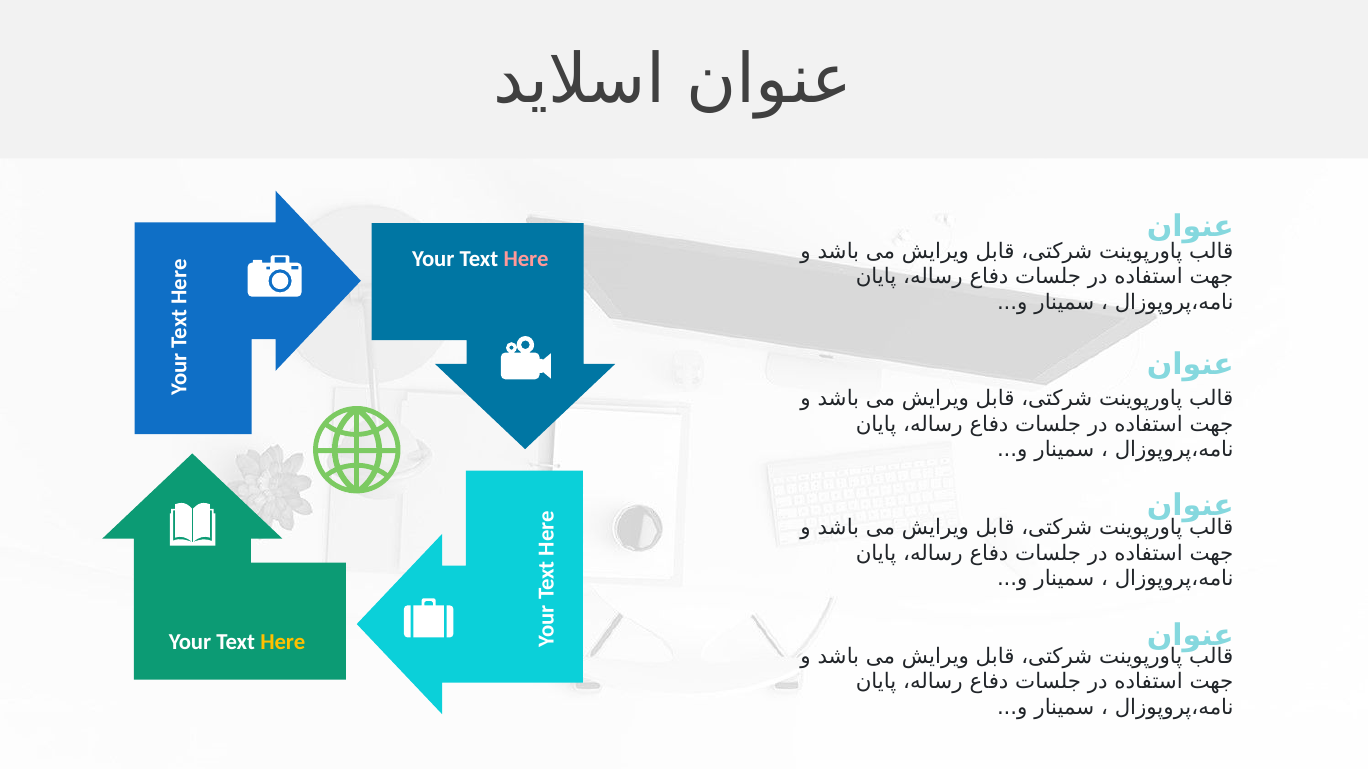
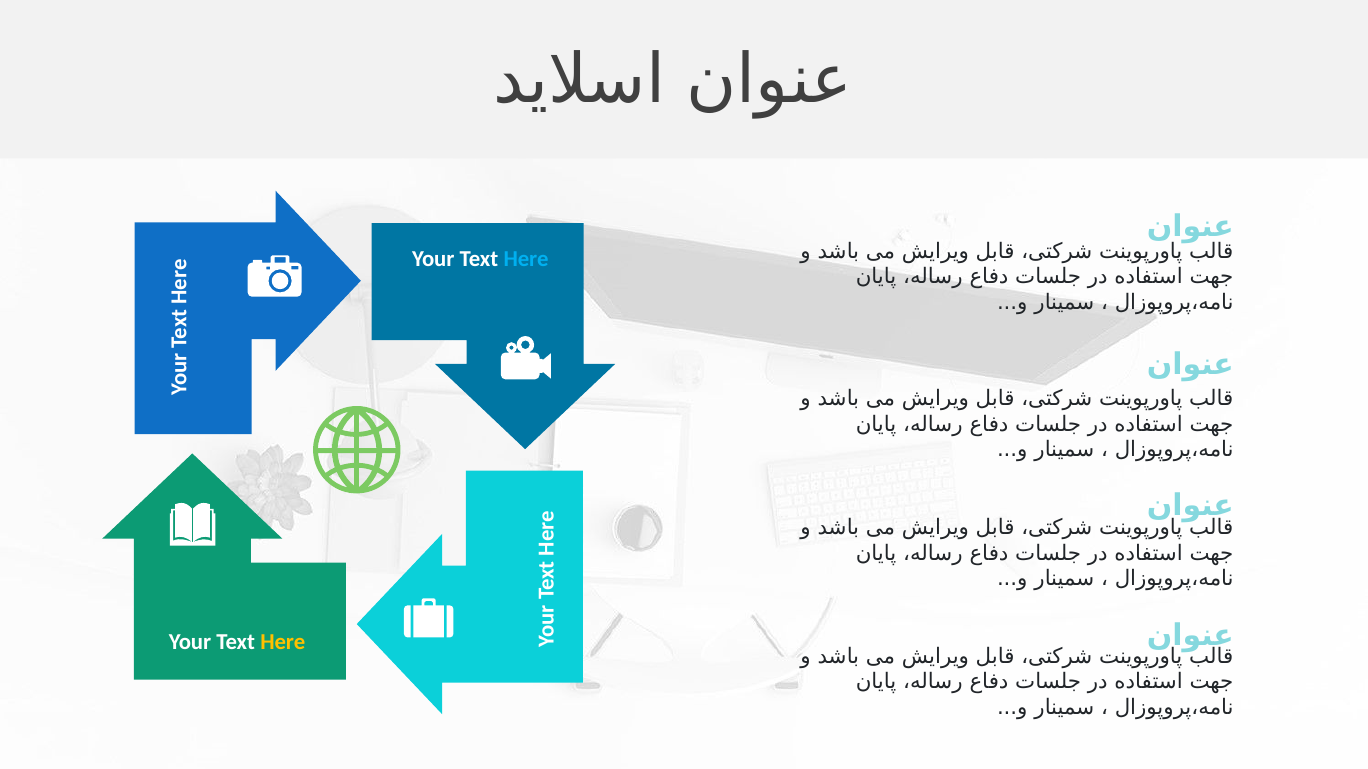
Here at (526, 259) colour: pink -> light blue
